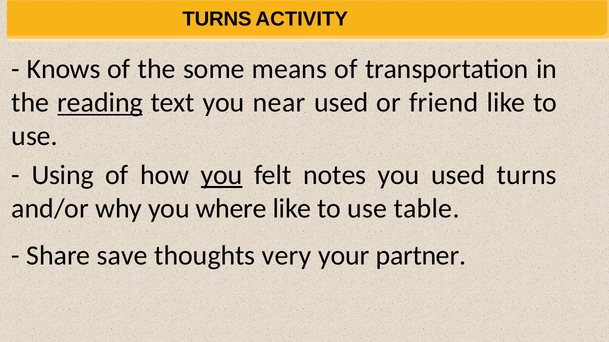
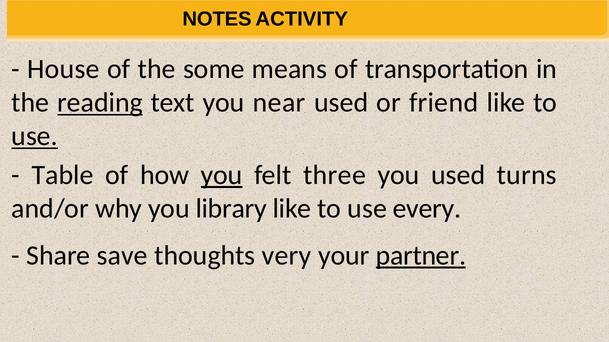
TURNS at (217, 19): TURNS -> NOTES
Knows: Knows -> House
use at (35, 136) underline: none -> present
Using: Using -> Table
notes: notes -> three
where: where -> library
table: table -> every
partner underline: none -> present
